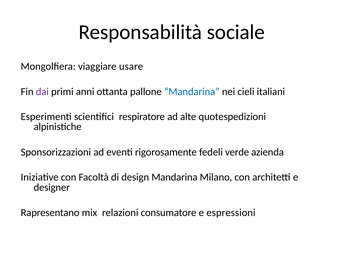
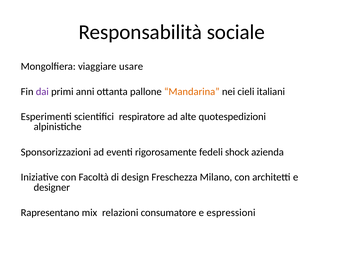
Mandarina at (192, 92) colour: blue -> orange
verde: verde -> shock
design Mandarina: Mandarina -> Freschezza
